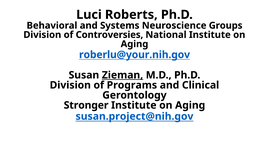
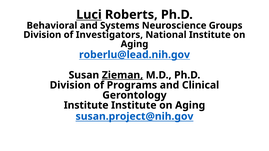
Luci underline: none -> present
Controversies: Controversies -> Investigators
roberlu@your.nih.gov: roberlu@your.nih.gov -> roberlu@lead.nih.gov
Stronger at (86, 105): Stronger -> Institute
